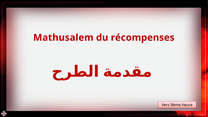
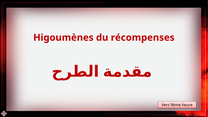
Mathusalem: Mathusalem -> Higoumènes
